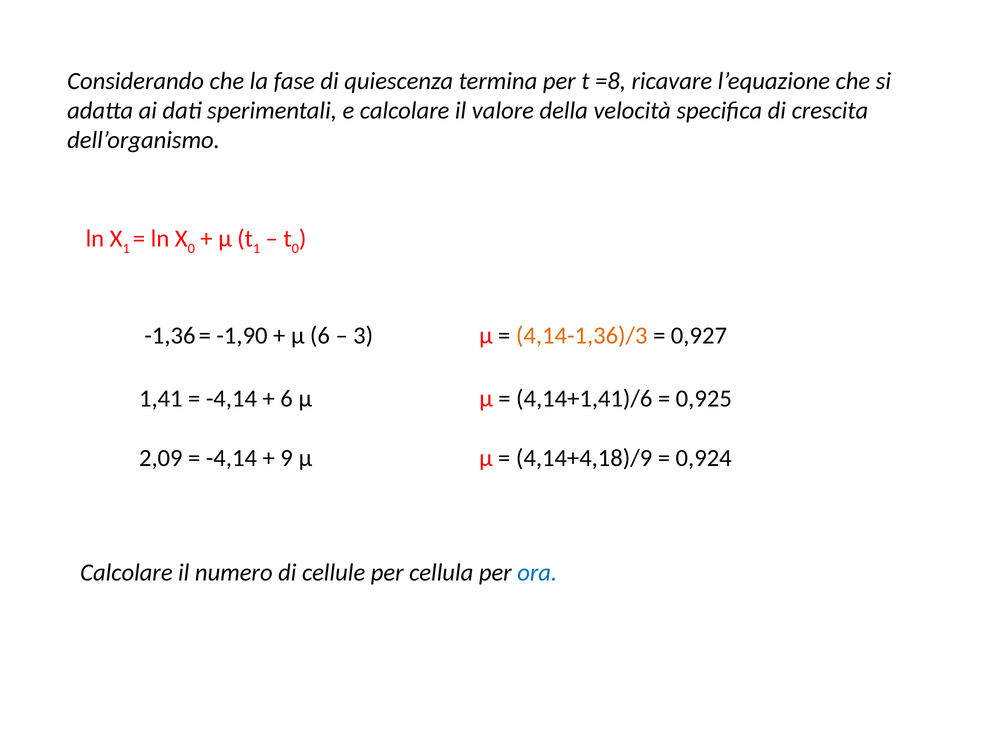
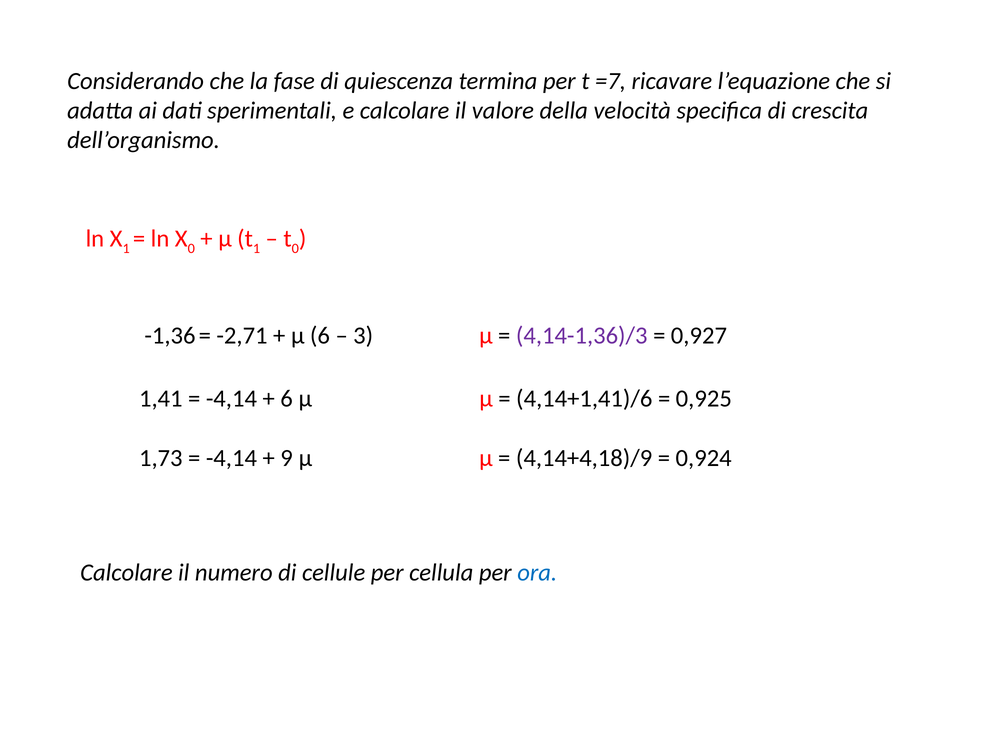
=8: =8 -> =7
-1,90: -1,90 -> -2,71
4,14-1,36)/3 colour: orange -> purple
2,09: 2,09 -> 1,73
